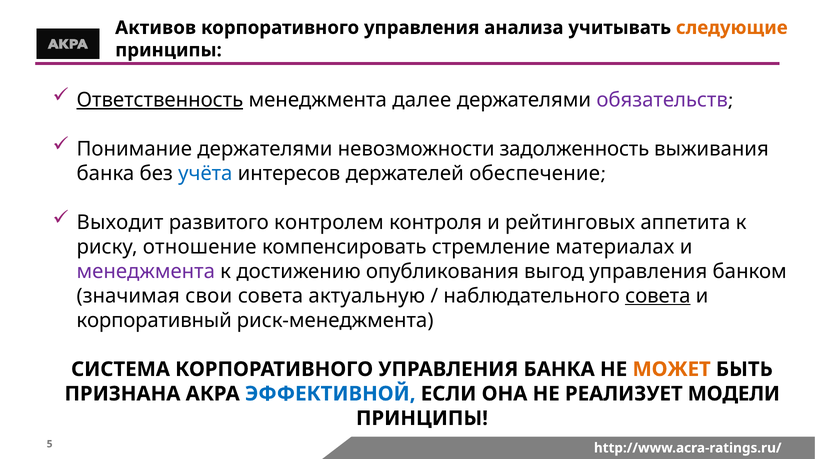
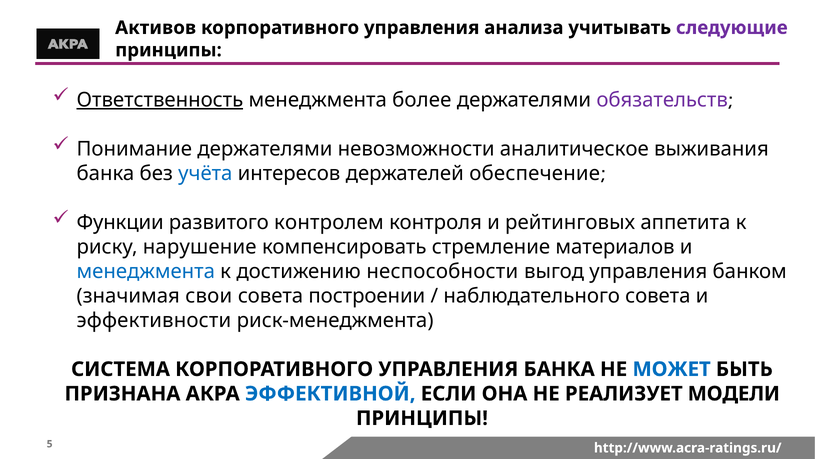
следующие colour: orange -> purple
далее: далее -> более
задолженность: задолженность -> аналитическое
Выходит: Выходит -> Функции
отношение: отношение -> нарушение
материалах: материалах -> материалов
менеджмента at (146, 271) colour: purple -> blue
опубликования: опубликования -> неспособности
актуальную: актуальную -> построении
совета at (658, 295) underline: present -> none
корпоративный: корпоративный -> эффективности
МОЖЕТ colour: orange -> blue
